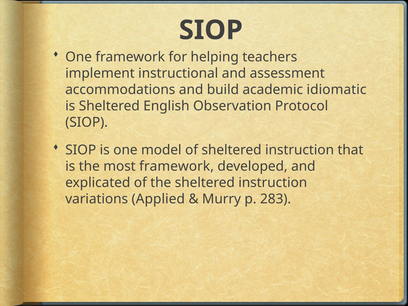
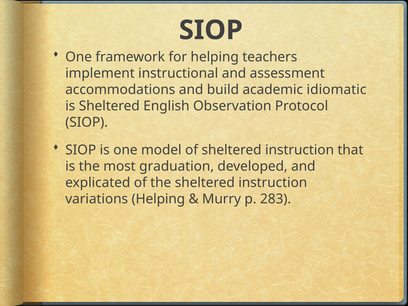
most framework: framework -> graduation
variations Applied: Applied -> Helping
